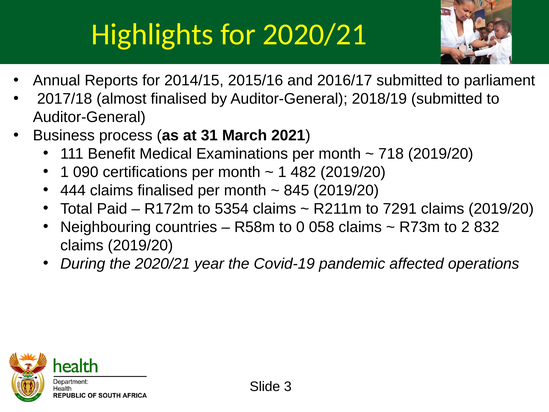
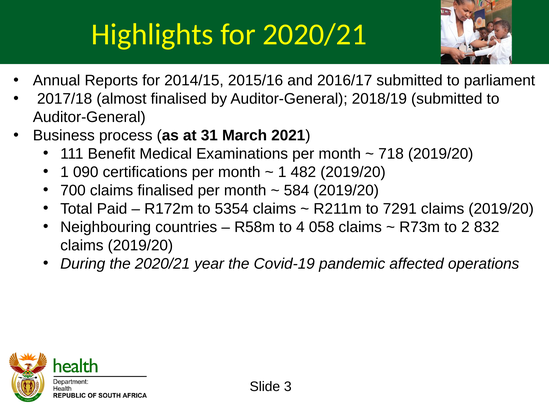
444: 444 -> 700
845: 845 -> 584
0: 0 -> 4
